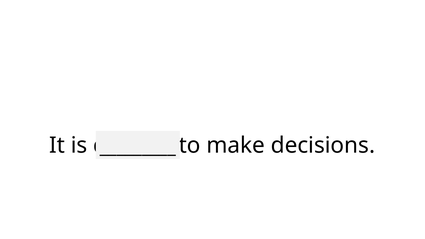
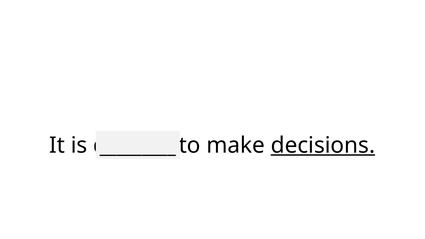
decisions underline: none -> present
